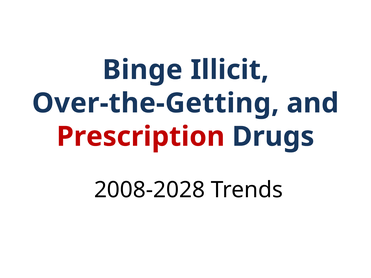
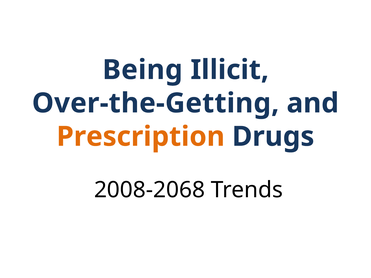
Binge: Binge -> Being
Prescription colour: red -> orange
2008-2028: 2008-2028 -> 2008-2068
